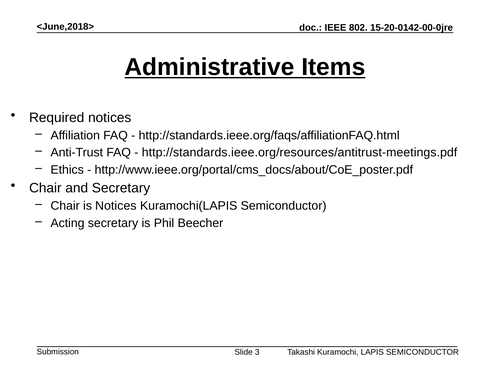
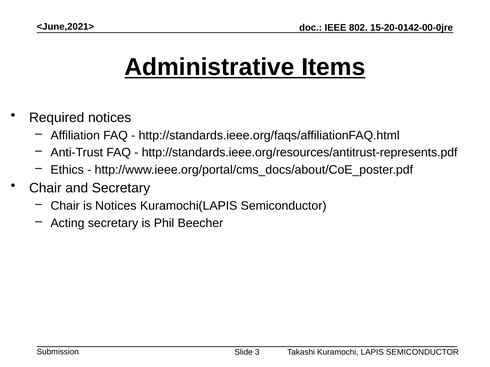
<June,2018>: <June,2018> -> <June,2021>
http://standards.ieee.org/resources/antitrust-meetings.pdf: http://standards.ieee.org/resources/antitrust-meetings.pdf -> http://standards.ieee.org/resources/antitrust-represents.pdf
